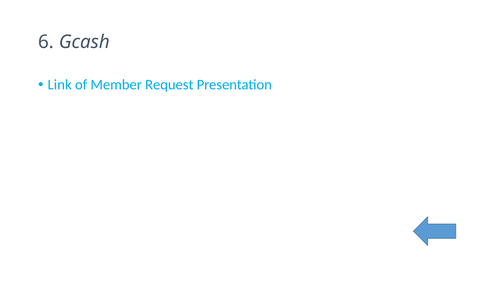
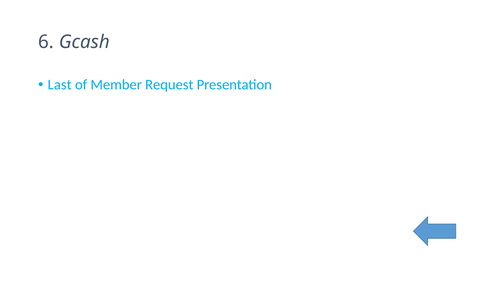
Link: Link -> Last
